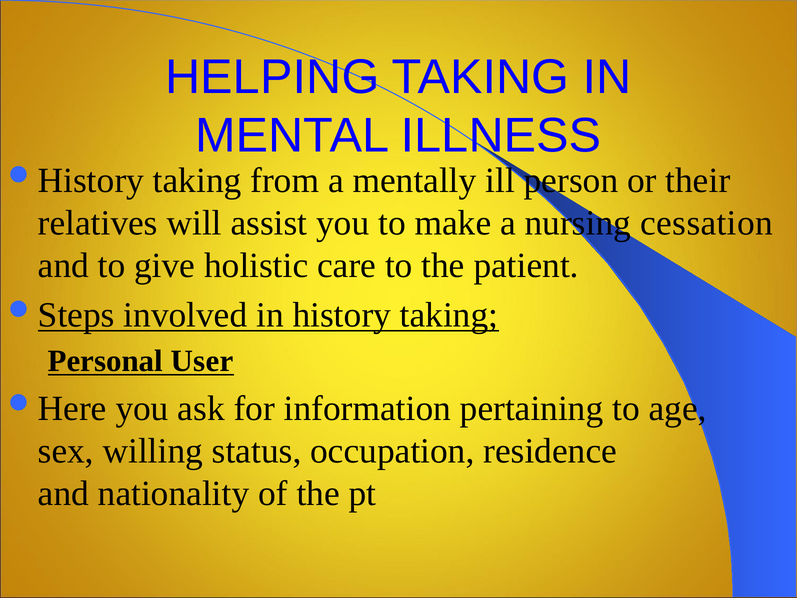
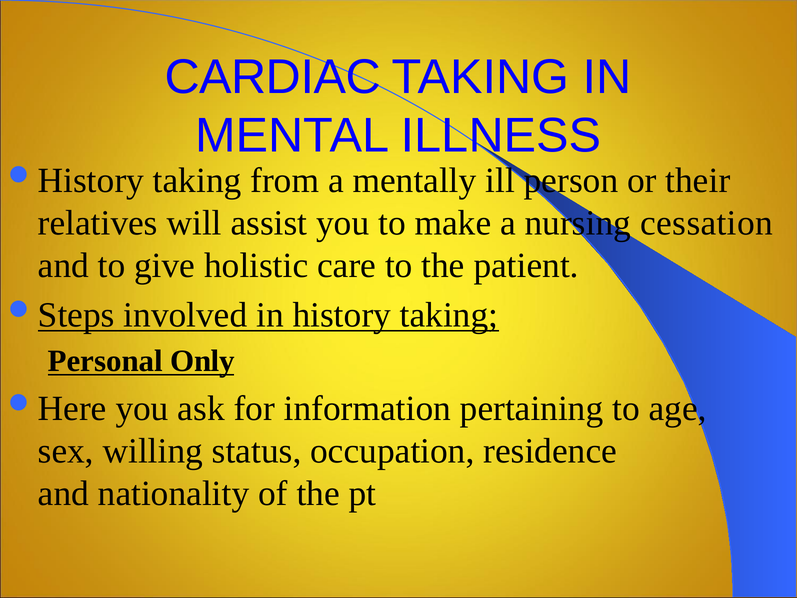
HELPING: HELPING -> CARDIAC
User: User -> Only
